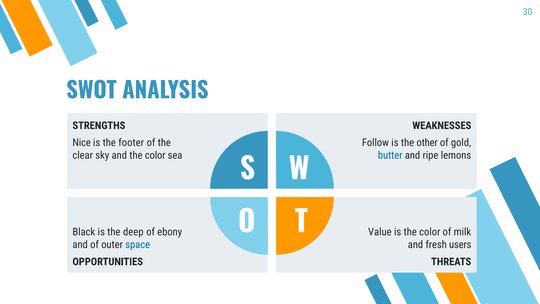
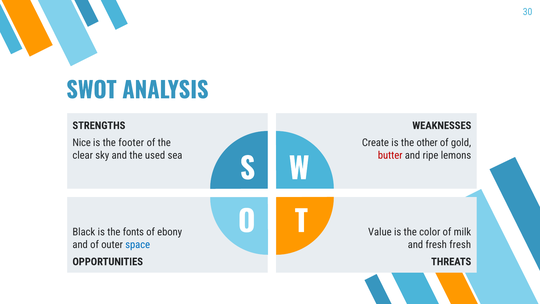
Follow: Follow -> Create
and the color: color -> used
butter colour: blue -> red
deep: deep -> fonts
fresh users: users -> fresh
